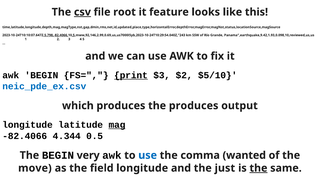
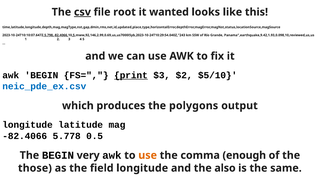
feature: feature -> wanted
the produces: produces -> polygons
mag underline: present -> none
4.344: 4.344 -> 5.778
use at (148, 155) colour: blue -> orange
wanted: wanted -> enough
move: move -> those
just: just -> also
the at (258, 168) underline: present -> none
